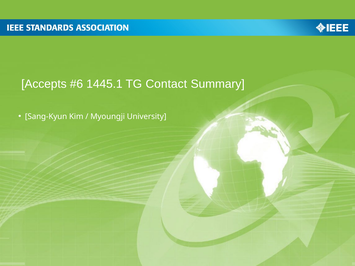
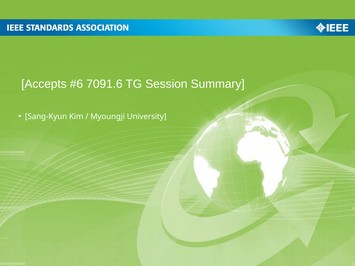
1445.1: 1445.1 -> 7091.6
Contact: Contact -> Session
